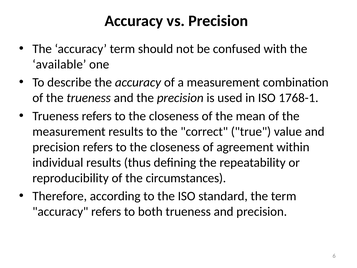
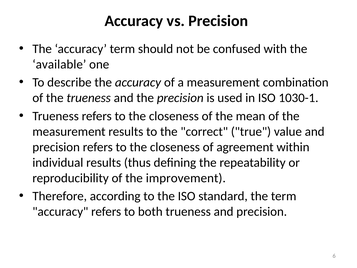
1768-1: 1768-1 -> 1030-1
circumstances: circumstances -> improvement
